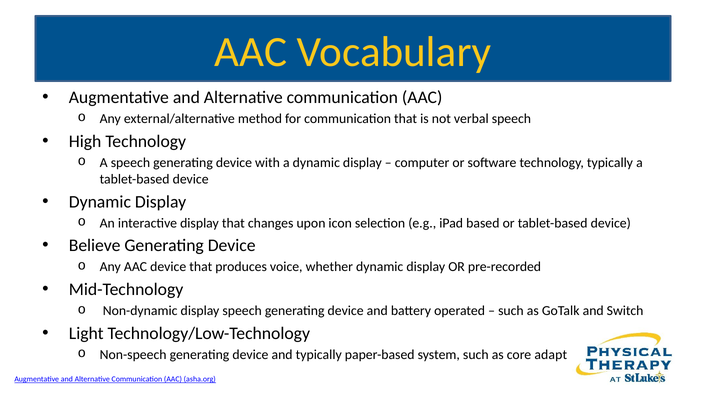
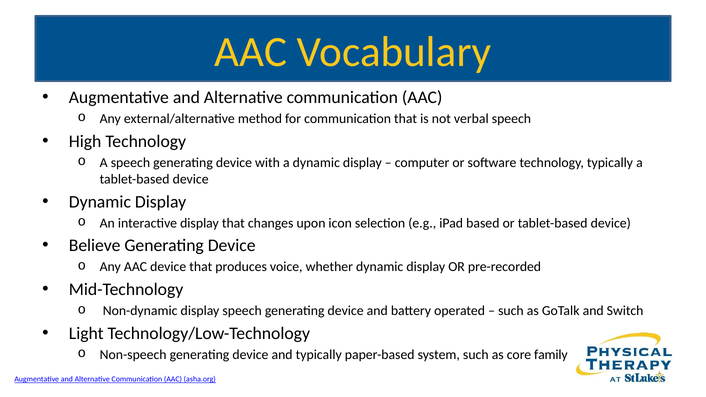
adapt: adapt -> family
